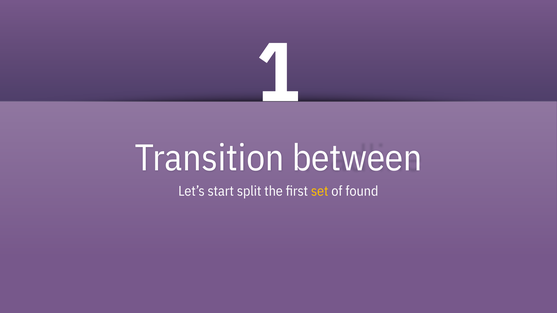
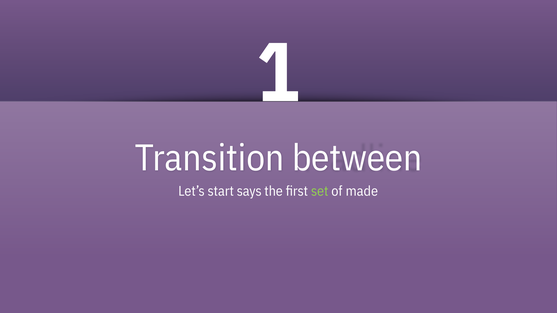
split: split -> says
set colour: yellow -> light green
found: found -> made
